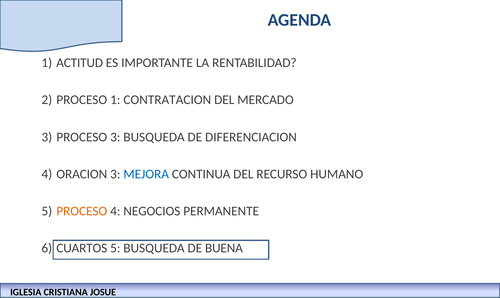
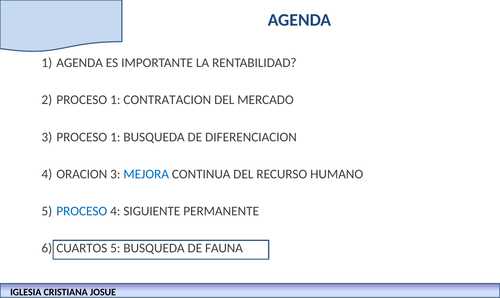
1 ACTITUD: ACTITUD -> AGENDA
3 PROCESO 3: 3 -> 1
PROCESO at (82, 211) colour: orange -> blue
4 NEGOCIOS: NEGOCIOS -> SIGUIENTE
BUENA: BUENA -> FAUNA
